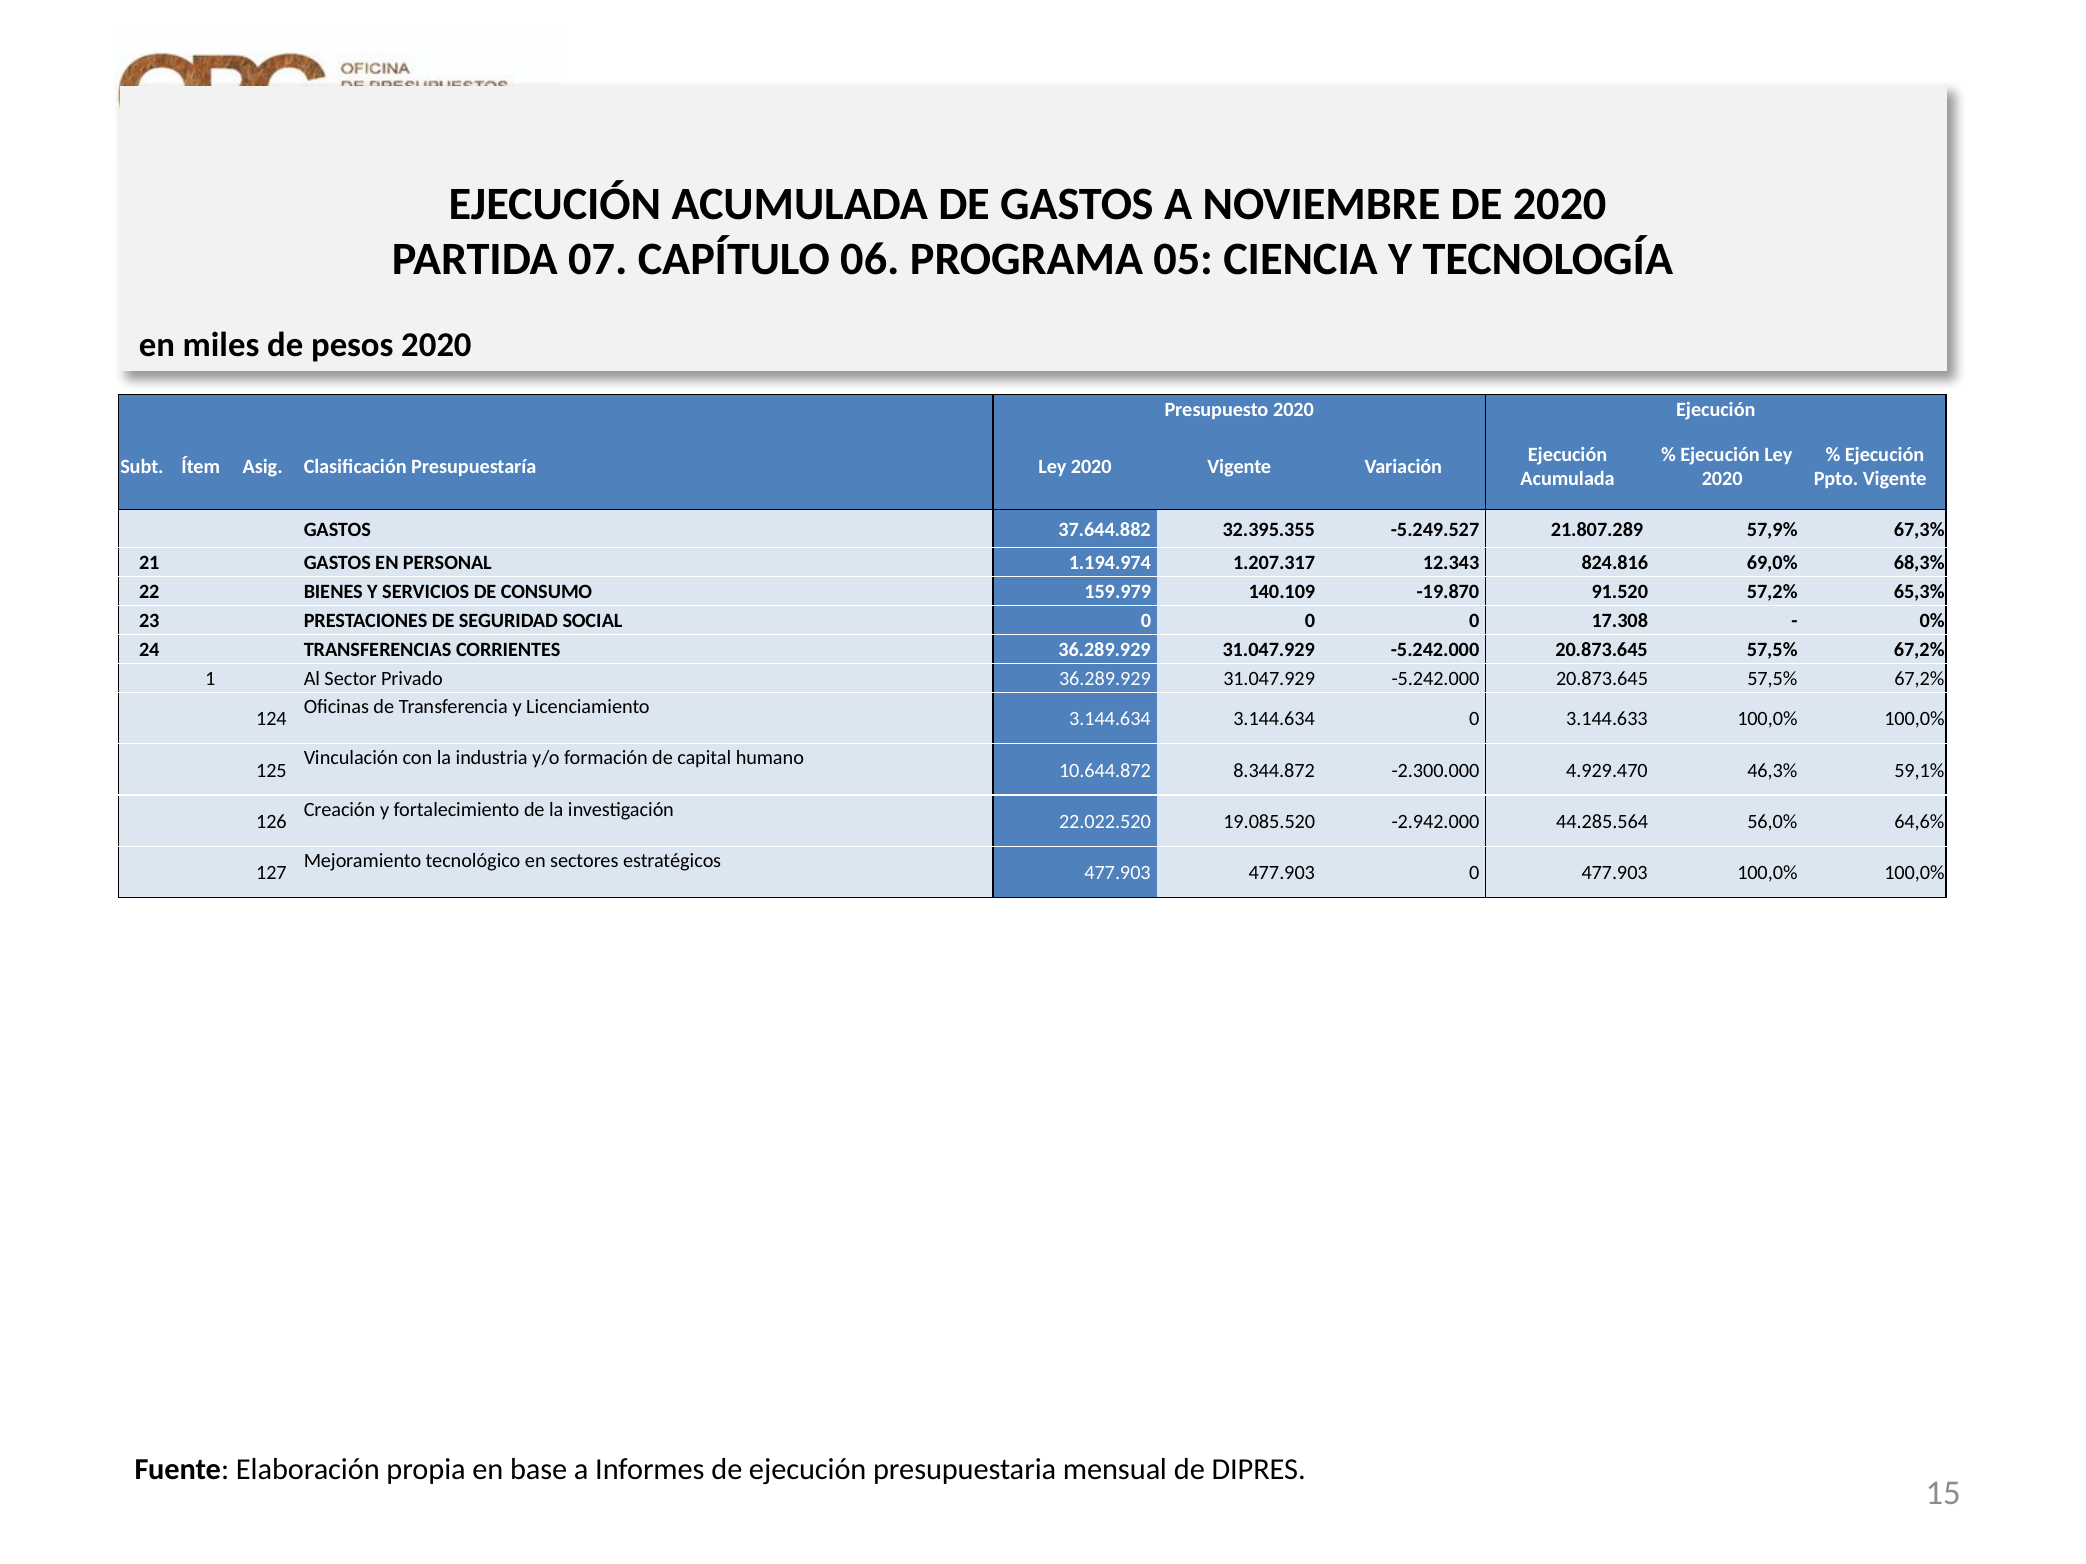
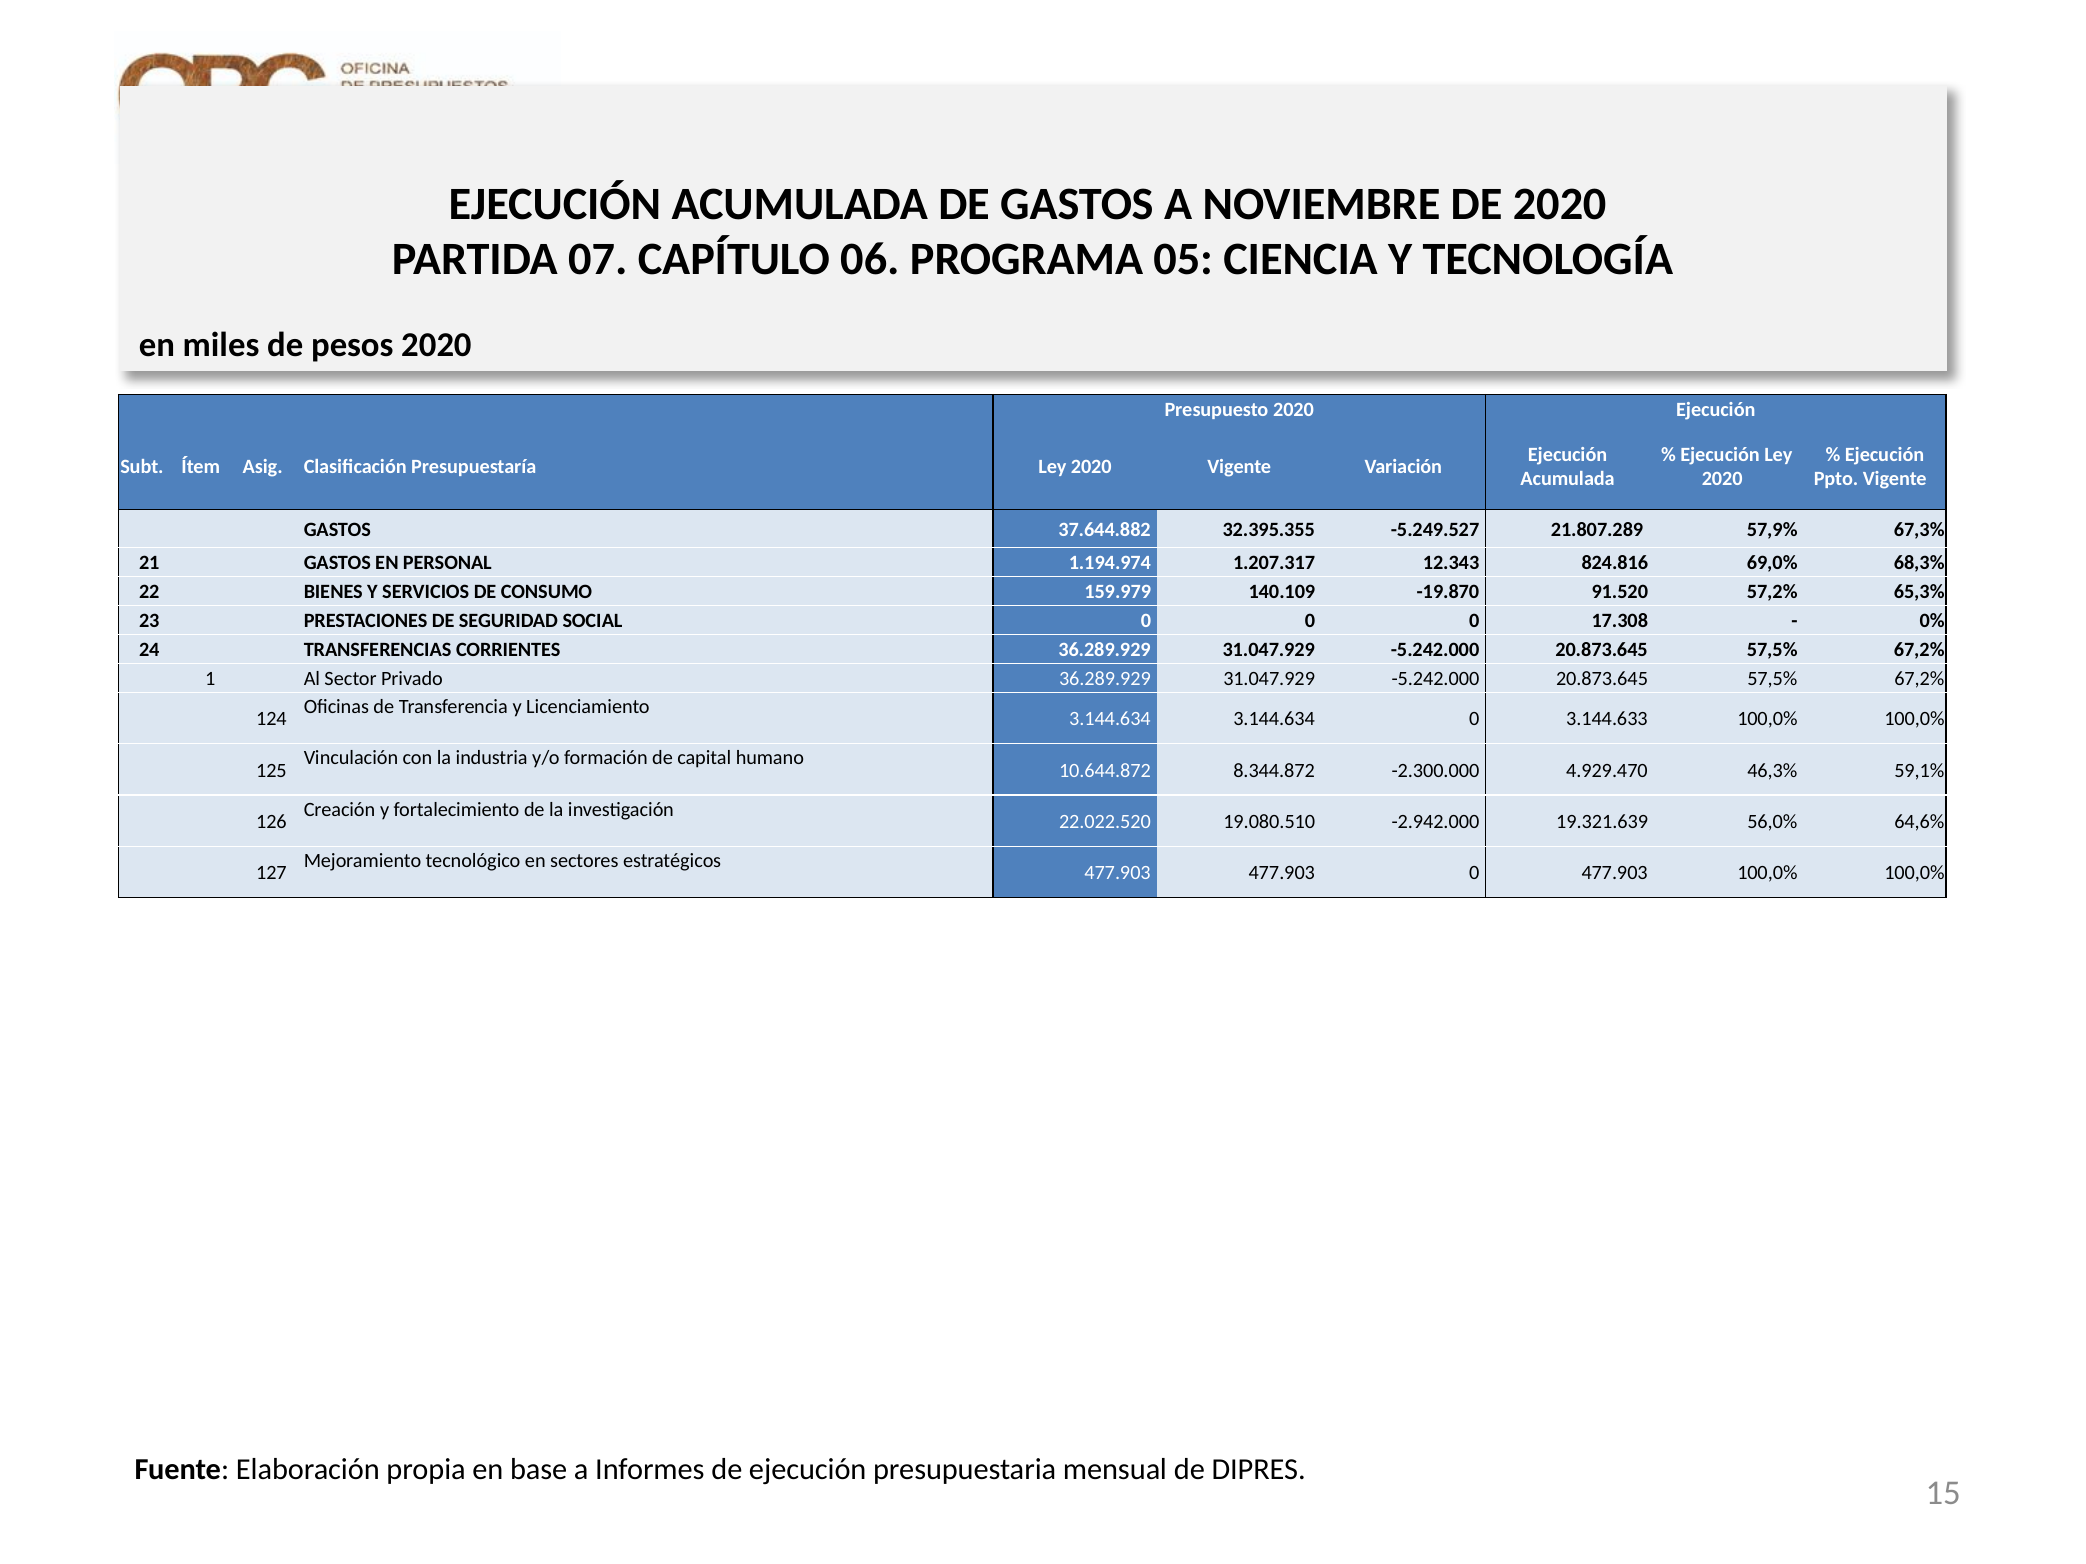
19.085.520: 19.085.520 -> 19.080.510
44.285.564: 44.285.564 -> 19.321.639
